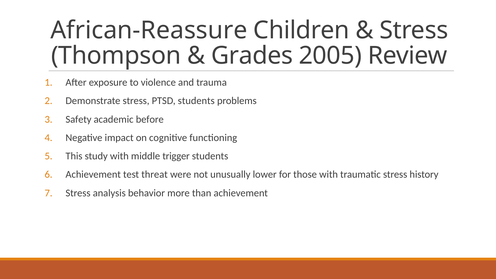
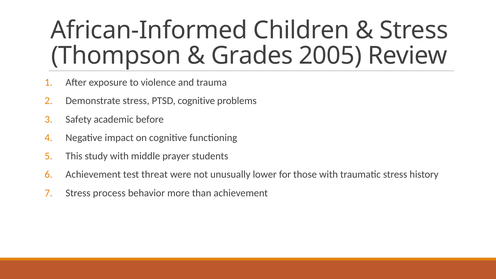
African-Reassure: African-Reassure -> African-Informed
PTSD students: students -> cognitive
trigger: trigger -> prayer
analysis: analysis -> process
